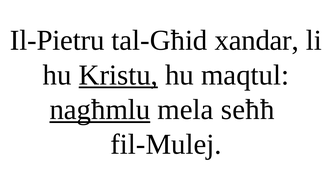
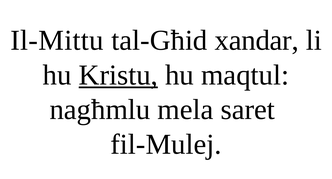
Il-Pietru: Il-Pietru -> Il-Mittu
nagħmlu underline: present -> none
seħħ: seħħ -> saret
